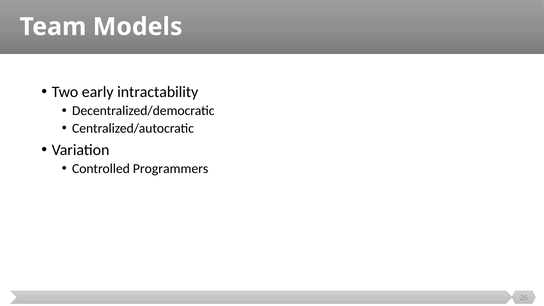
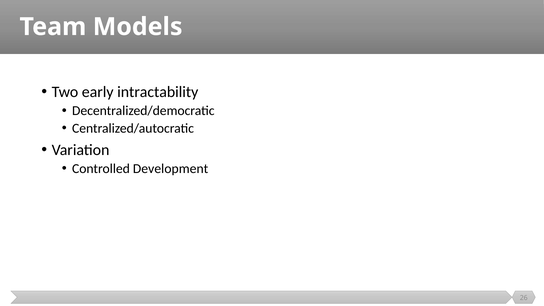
Programmers: Programmers -> Development
